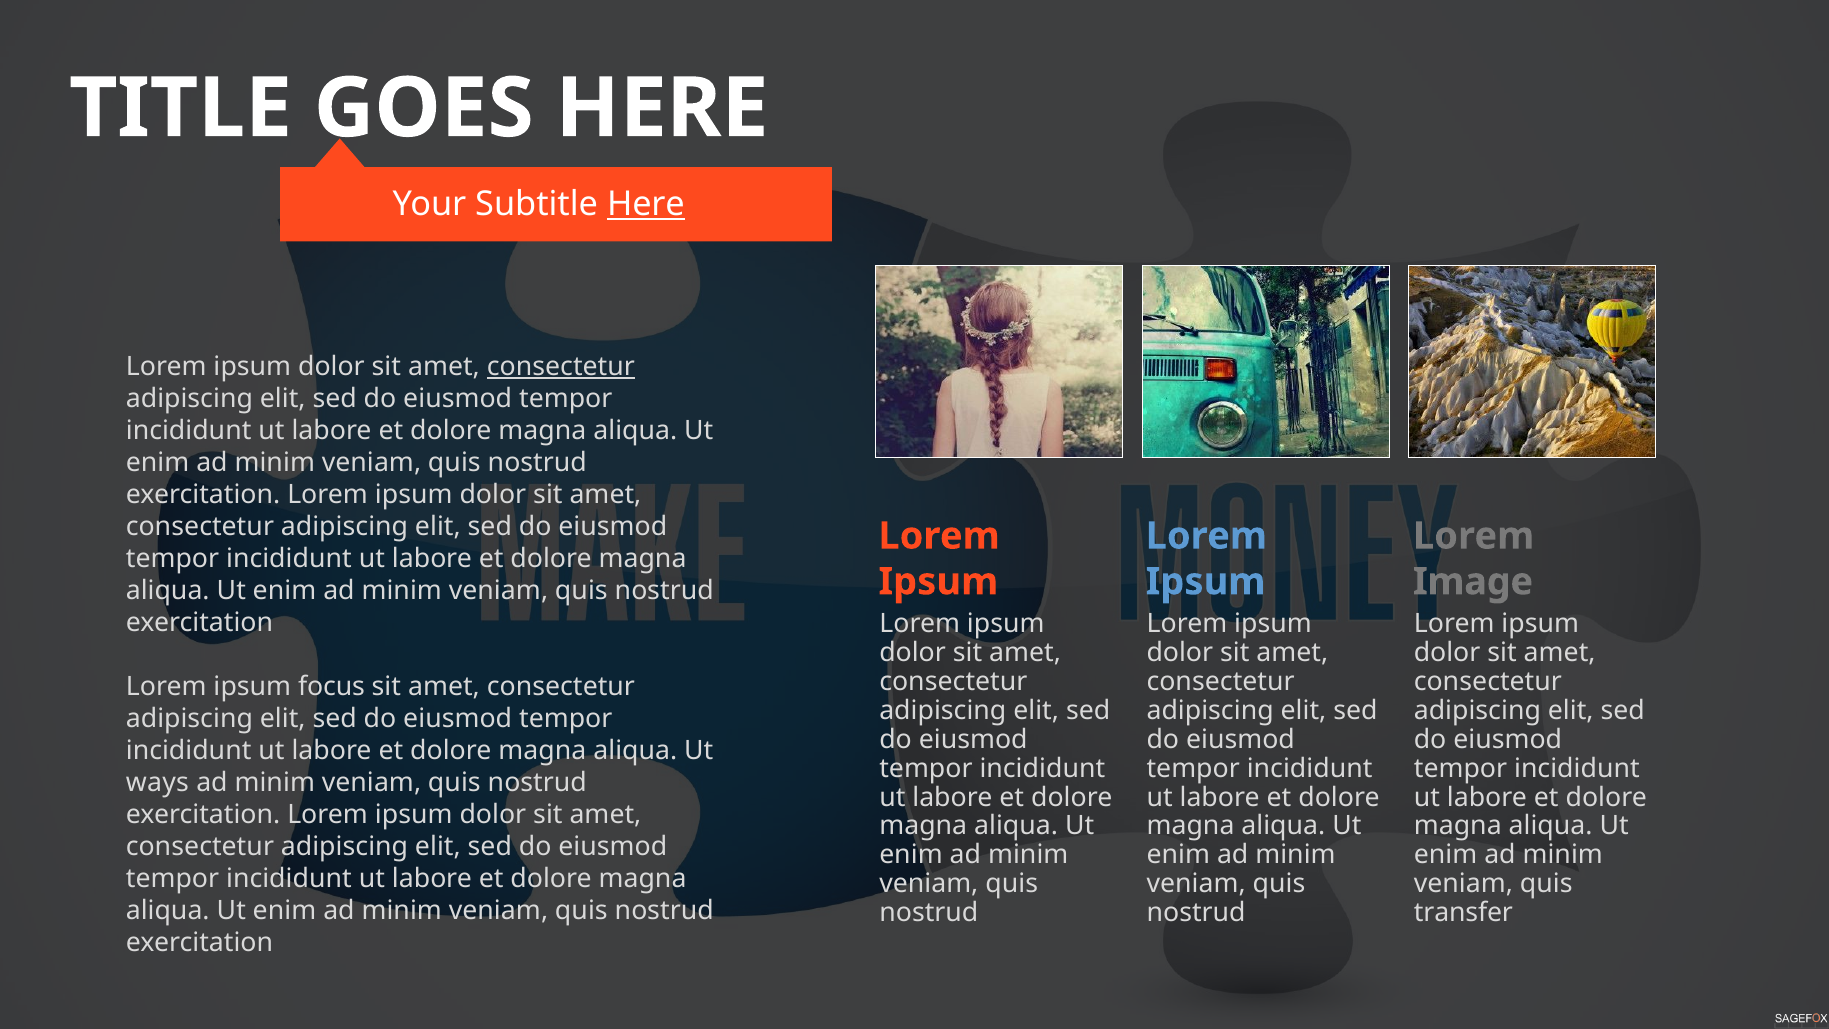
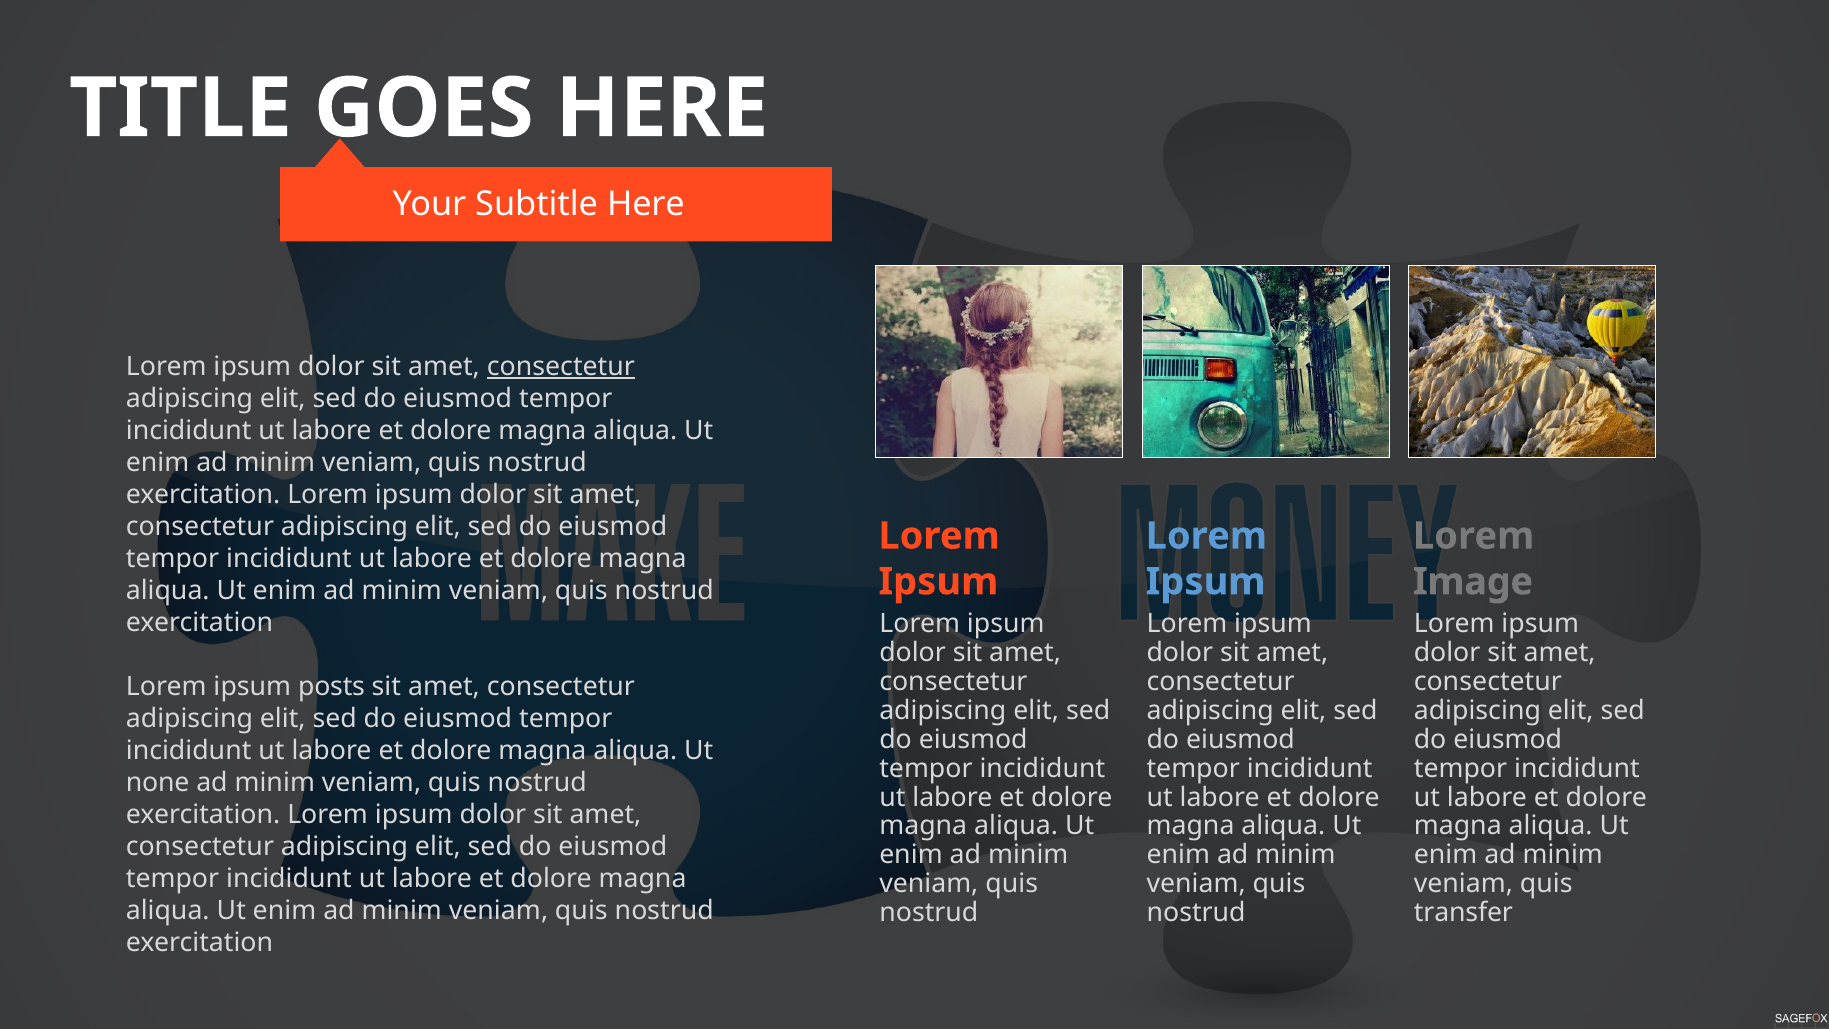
Here at (646, 205) underline: present -> none
focus: focus -> posts
ways: ways -> none
